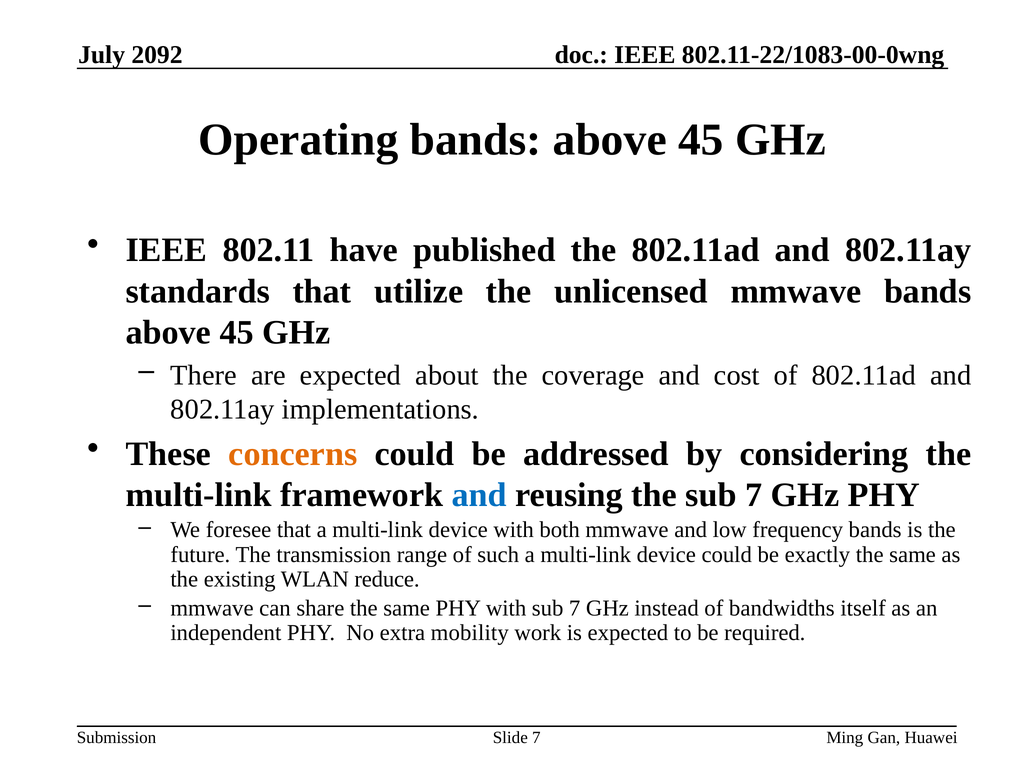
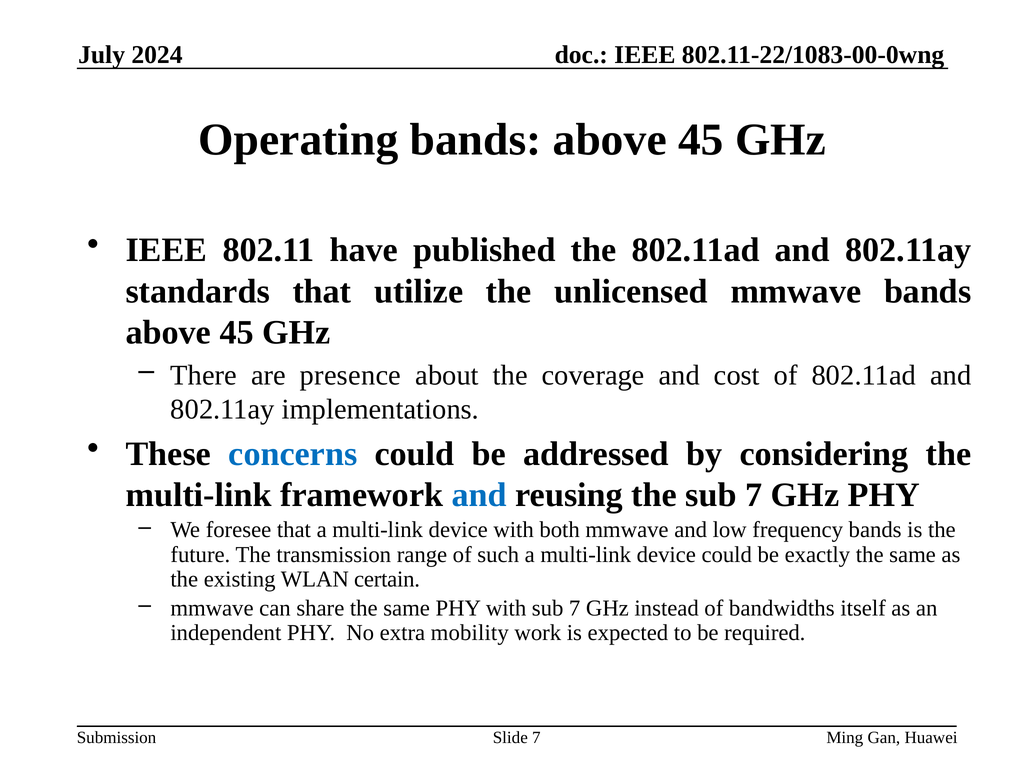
2092: 2092 -> 2024
are expected: expected -> presence
concerns colour: orange -> blue
reduce: reduce -> certain
